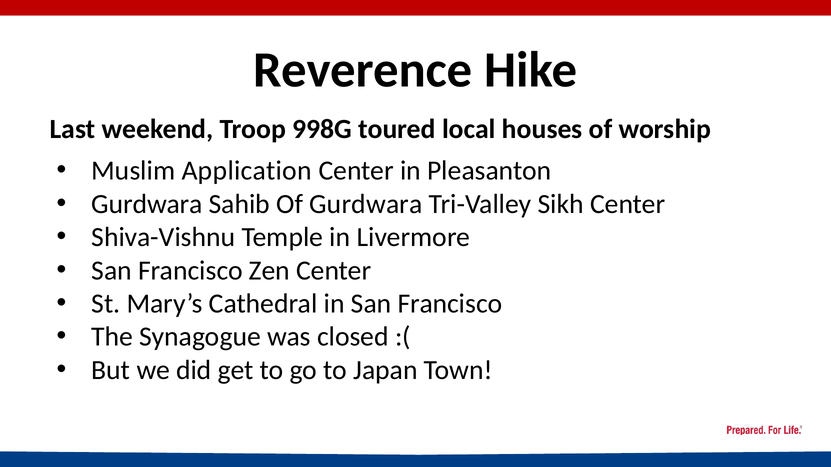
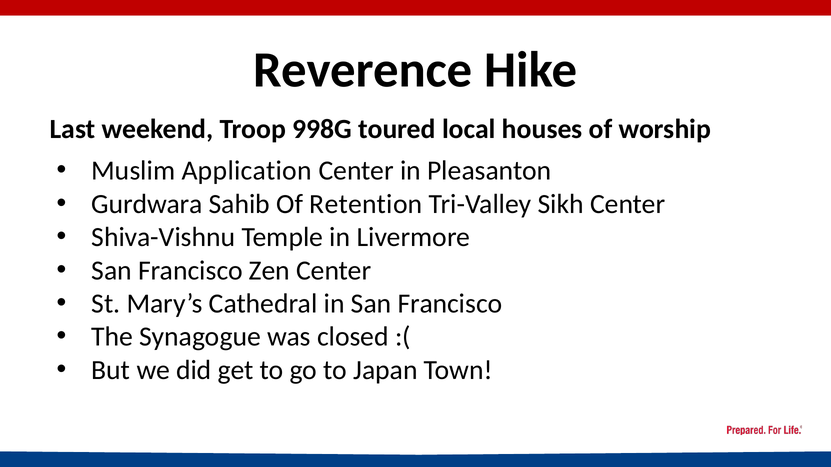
Of Gurdwara: Gurdwara -> Retention
